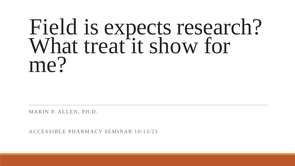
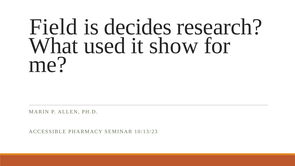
expects: expects -> decides
treat: treat -> used
